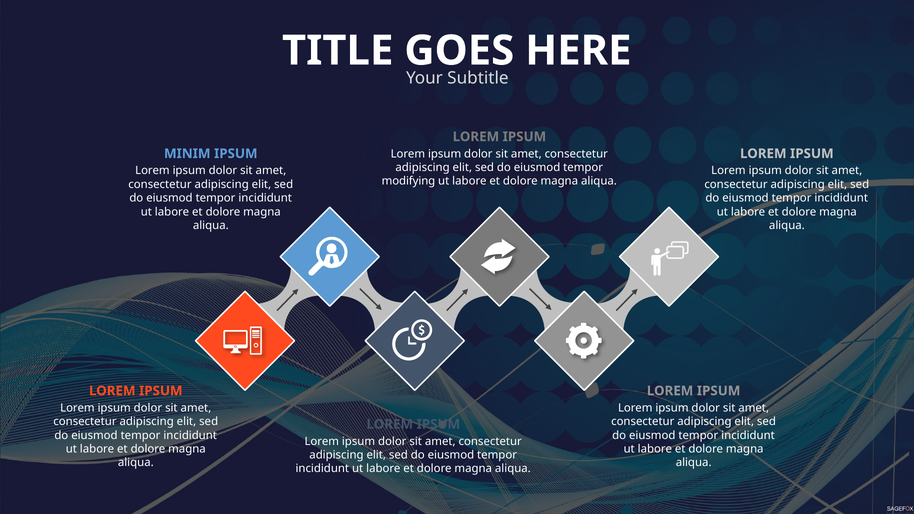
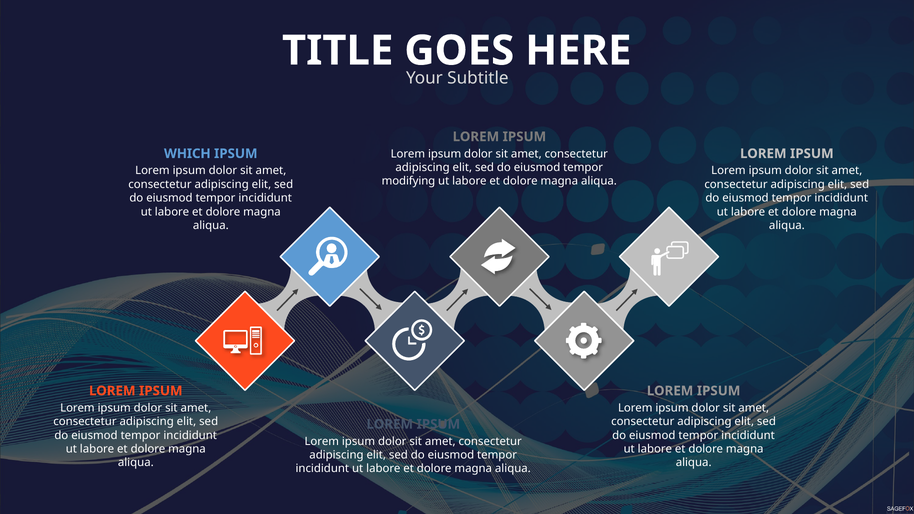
MINIM: MINIM -> WHICH
